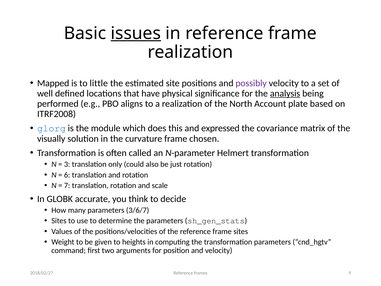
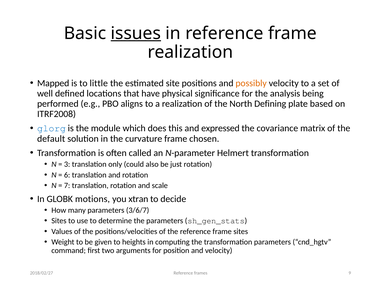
possibly colour: purple -> orange
analysis underline: present -> none
Account: Account -> Defining
visually: visually -> default
accurate: accurate -> motions
think: think -> xtran
